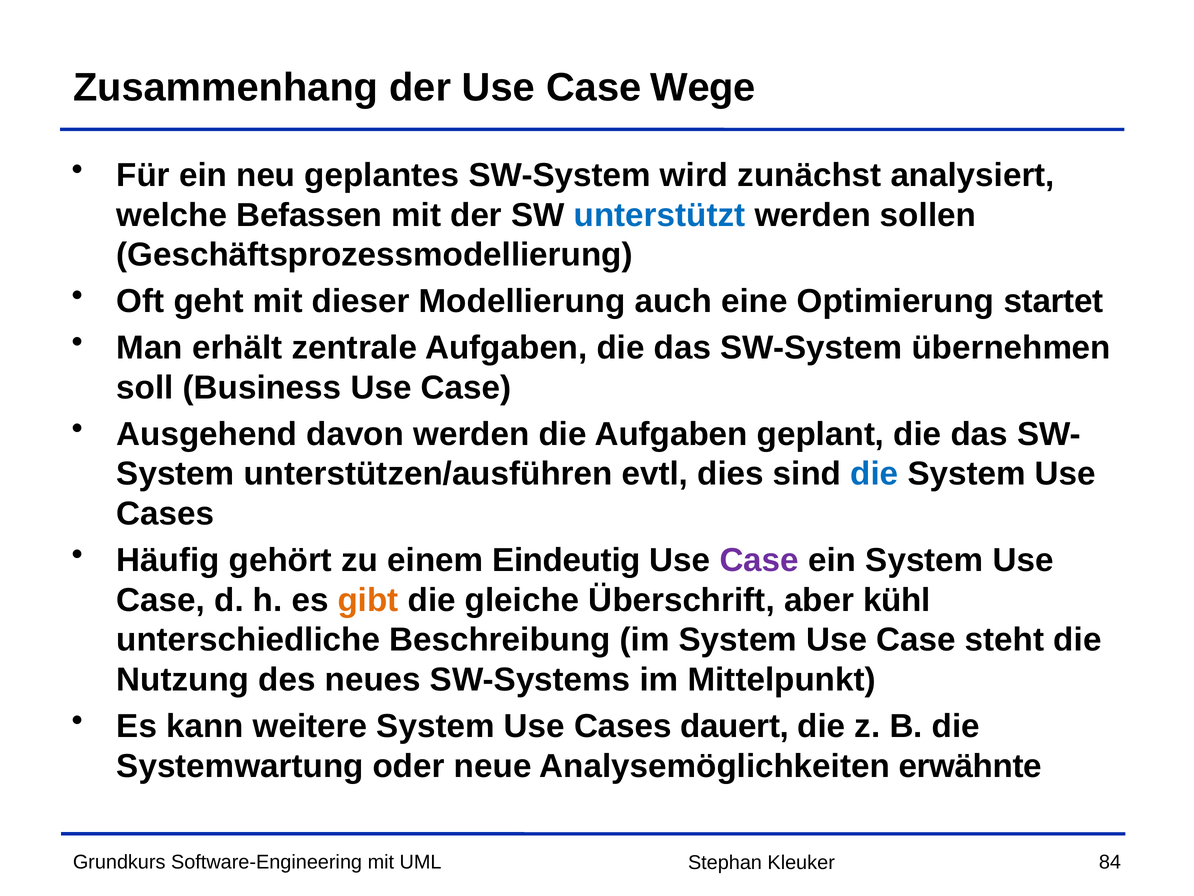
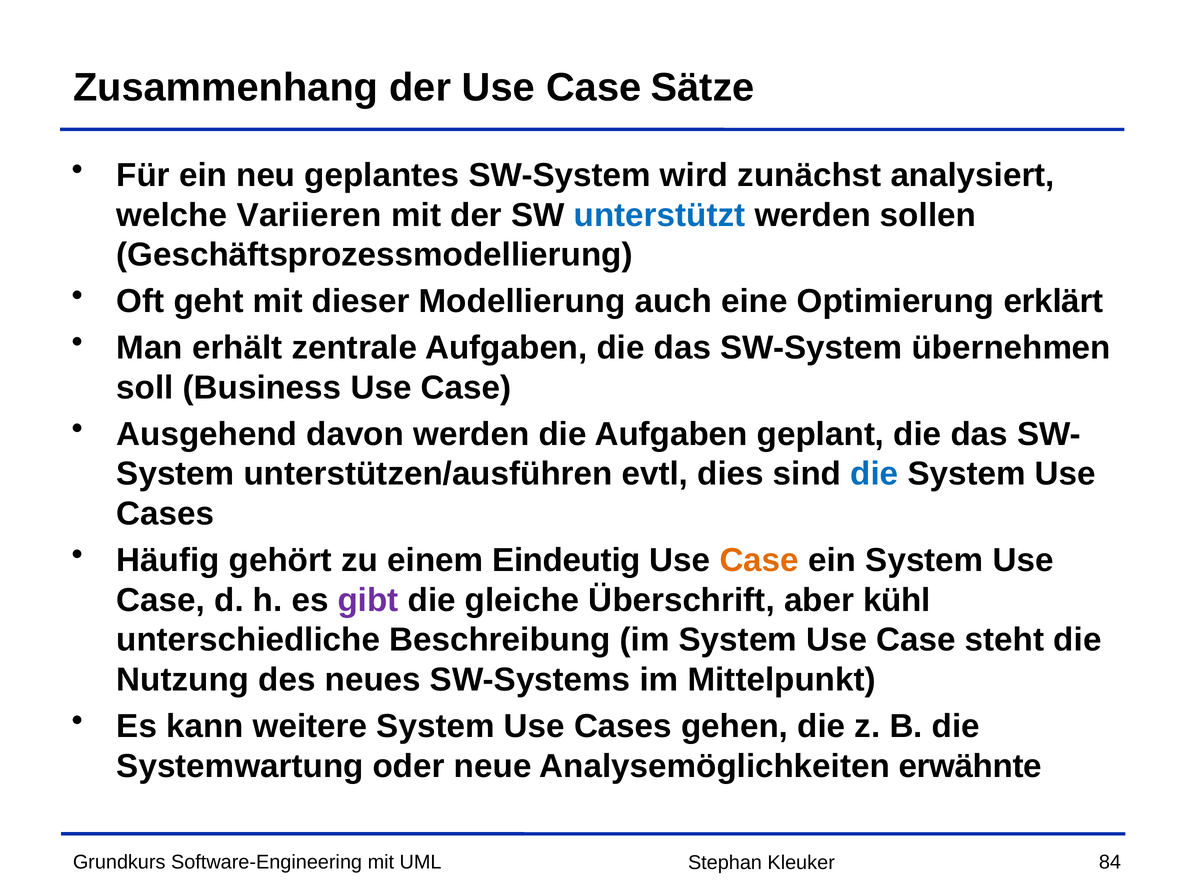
Wege: Wege -> Sätze
Befassen: Befassen -> Variieren
startet: startet -> erklärt
Case at (759, 560) colour: purple -> orange
gibt colour: orange -> purple
dauert: dauert -> gehen
